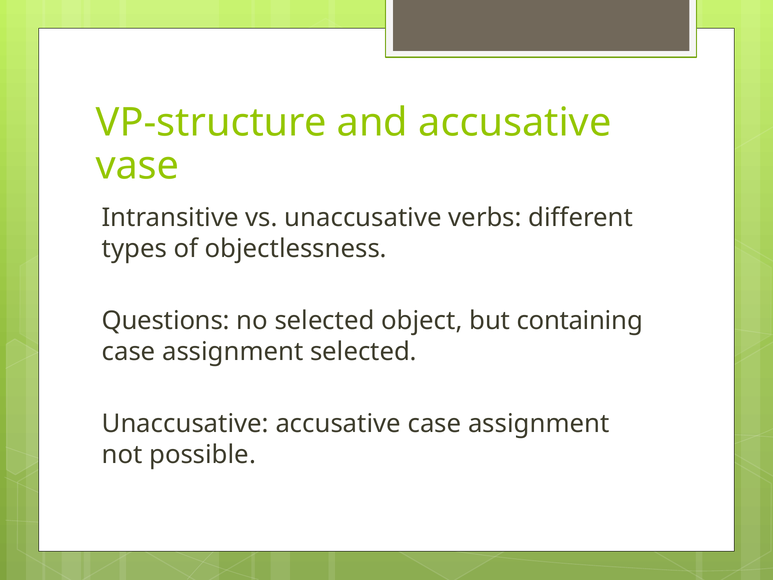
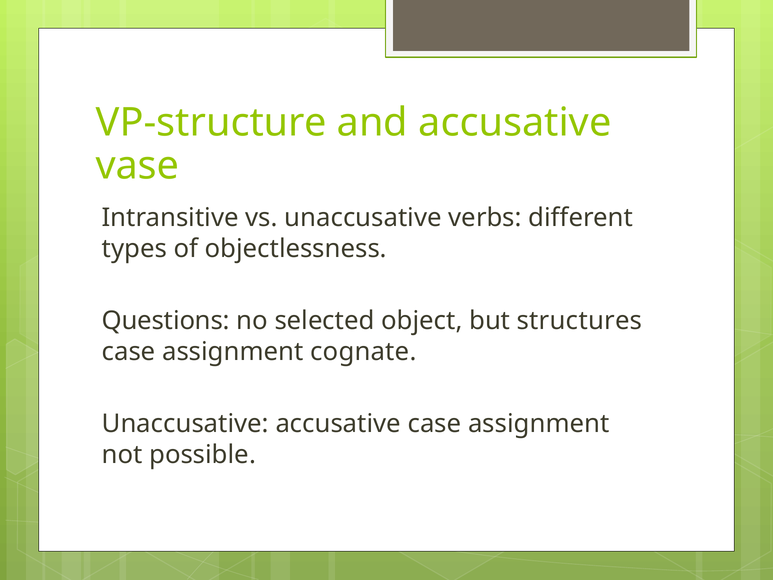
containing: containing -> structures
assignment selected: selected -> cognate
